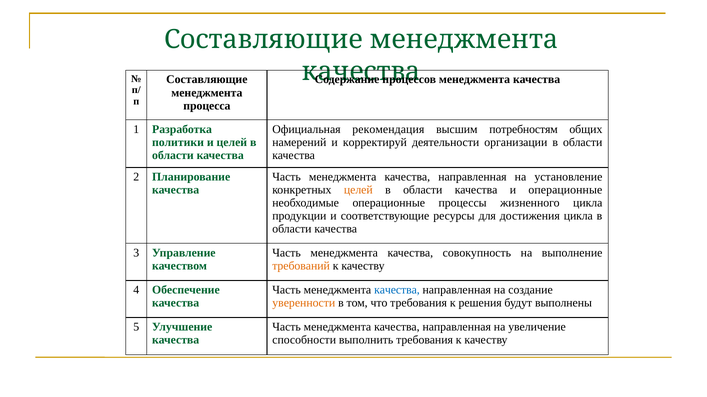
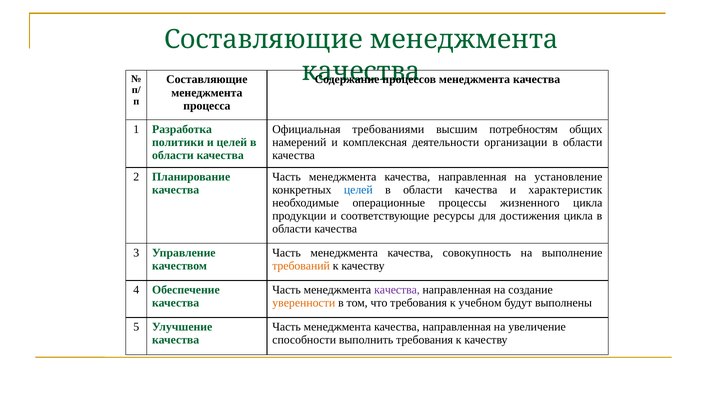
рекомендация: рекомендация -> требованиями
корректируй: корректируй -> комплексная
целей at (358, 190) colour: orange -> blue
и операционные: операционные -> характеристик
качества at (397, 290) colour: blue -> purple
решения: решения -> учебном
